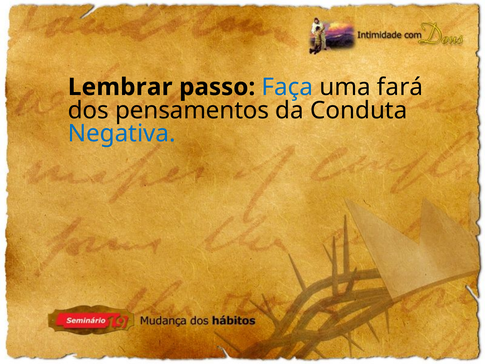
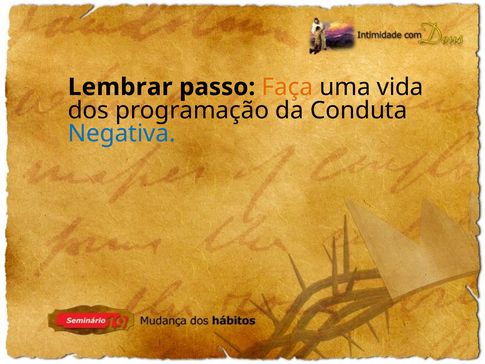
Faça colour: blue -> orange
fará: fará -> vida
pensamentos: pensamentos -> programação
